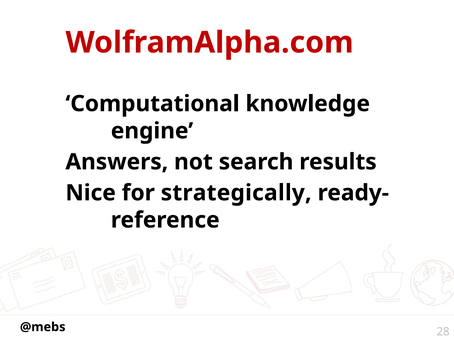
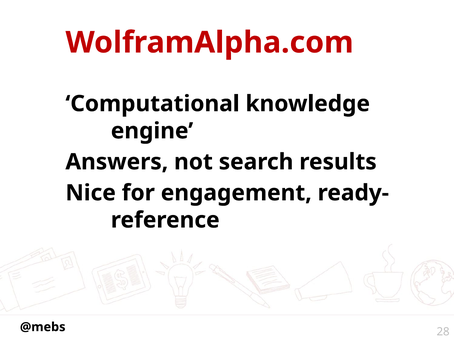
strategically: strategically -> engagement
